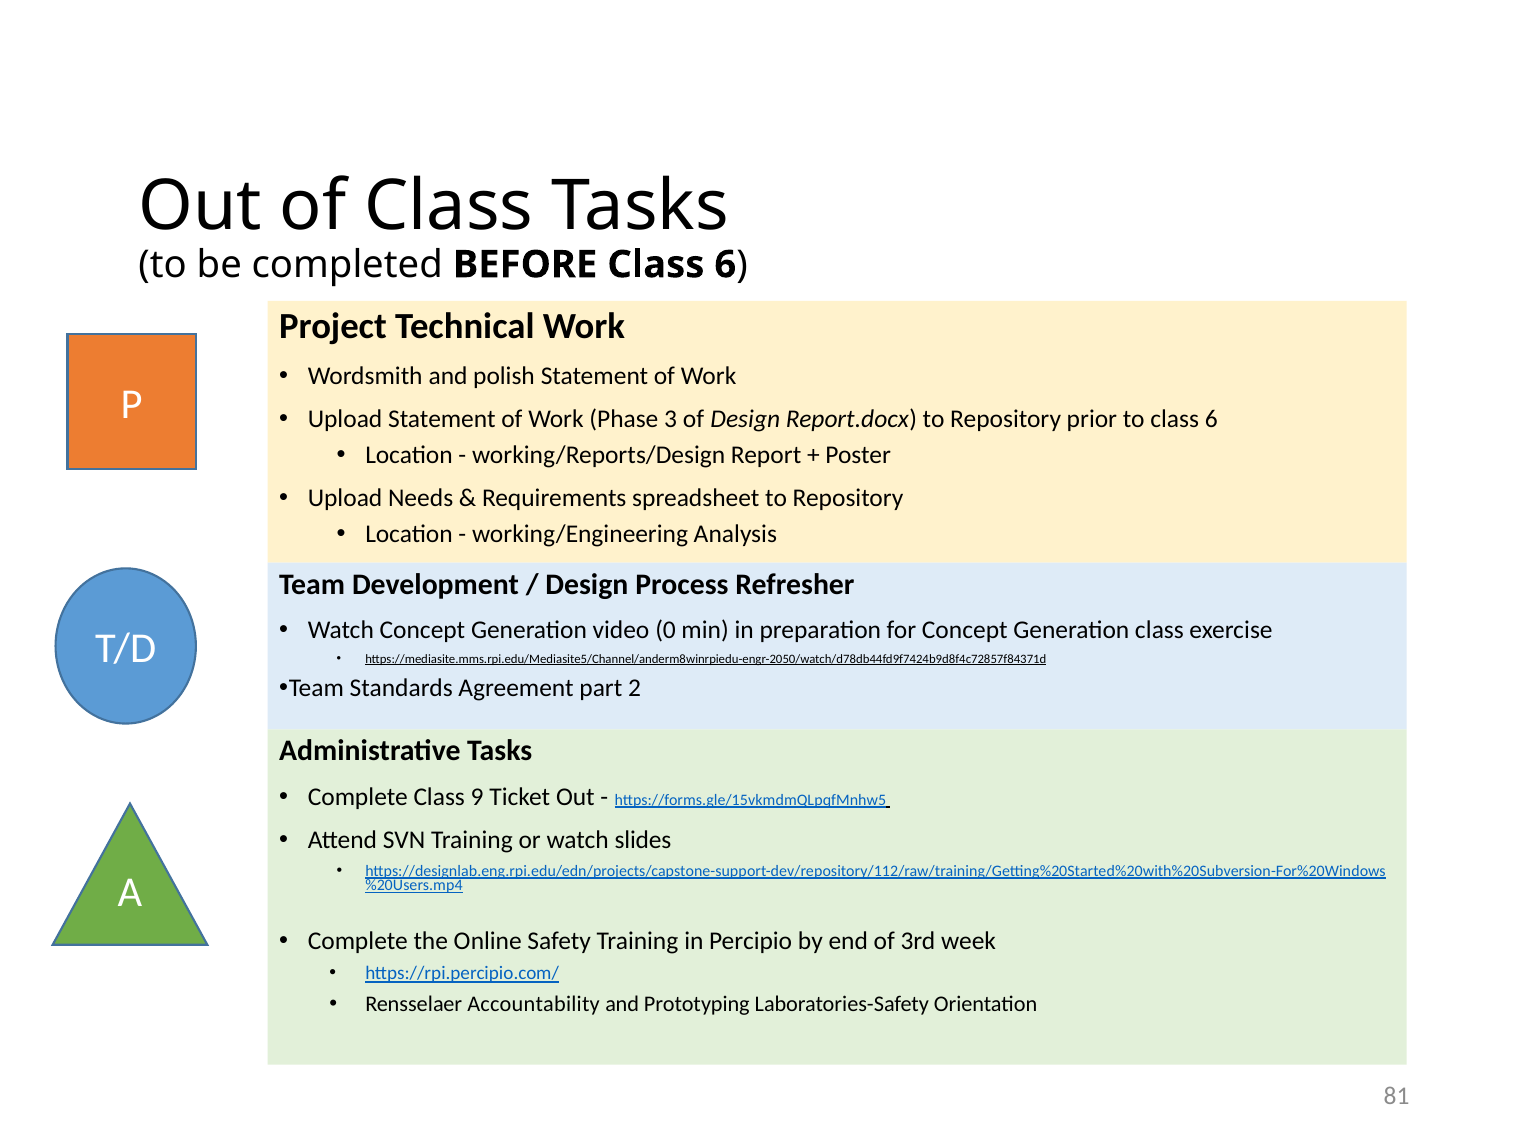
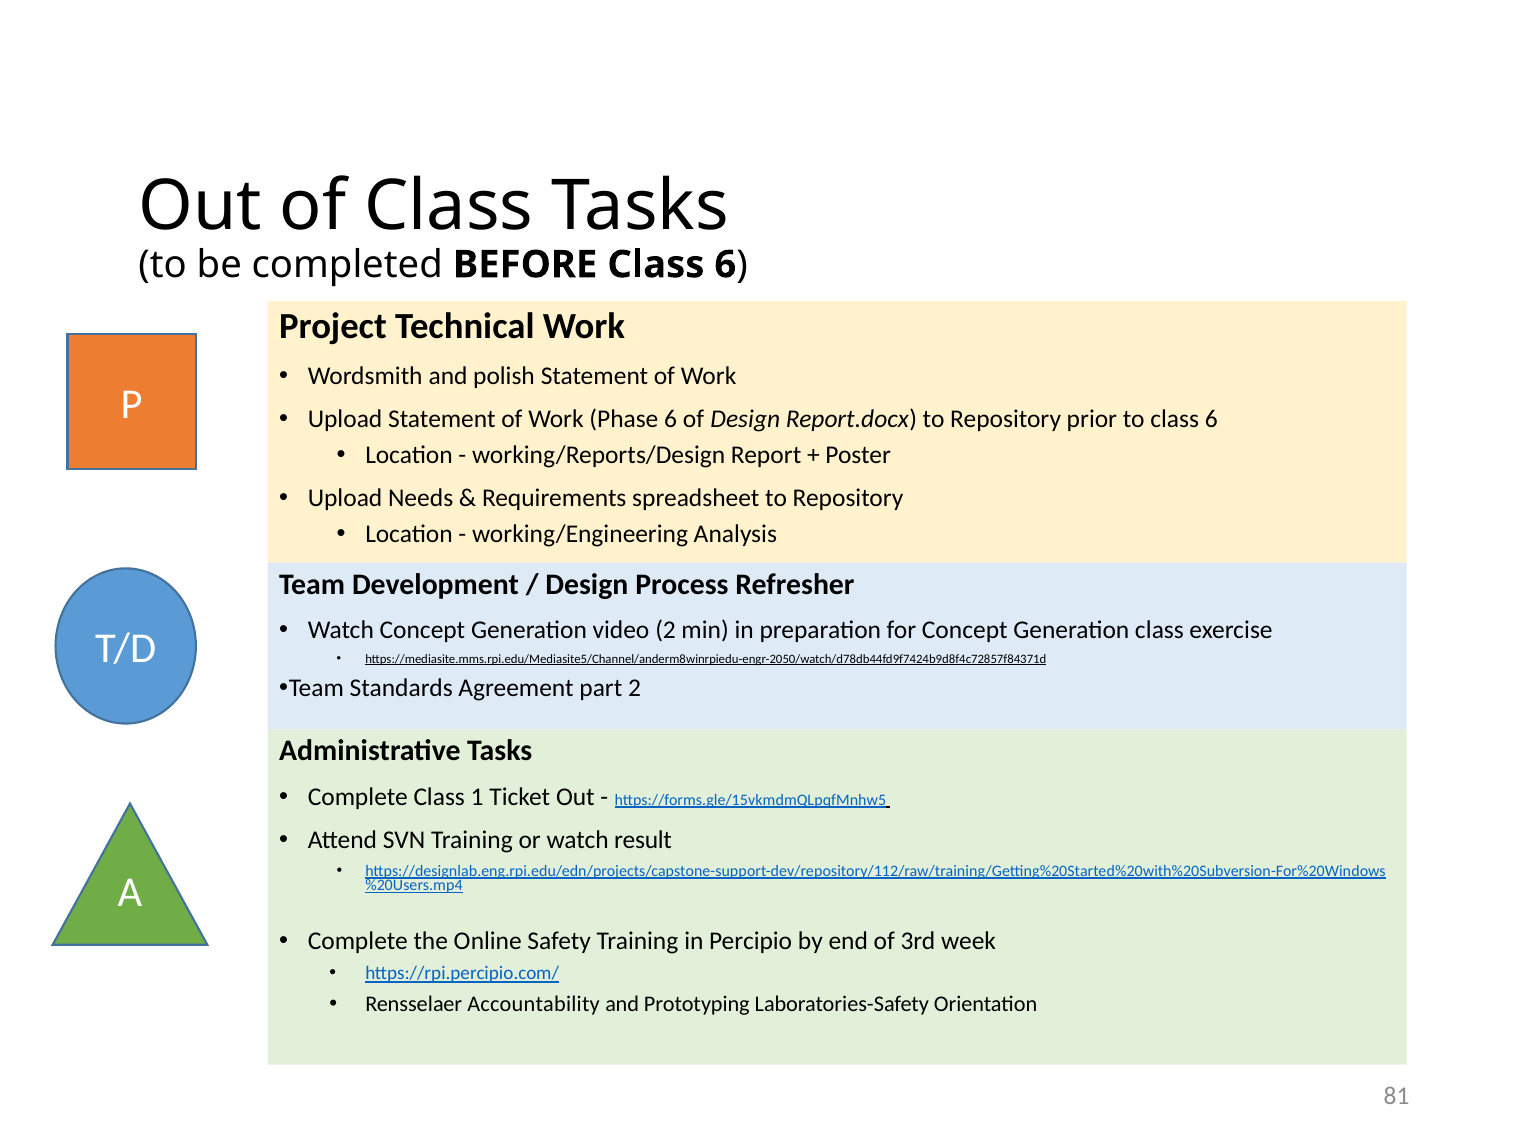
Phase 3: 3 -> 6
video 0: 0 -> 2
9: 9 -> 1
slides: slides -> result
